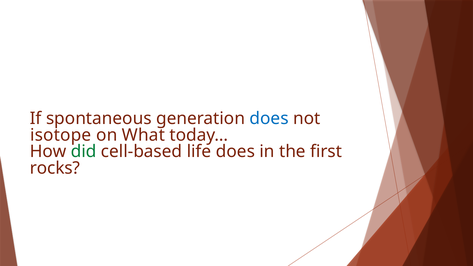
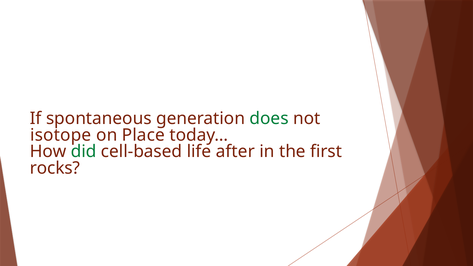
does at (269, 118) colour: blue -> green
What: What -> Place
life does: does -> after
